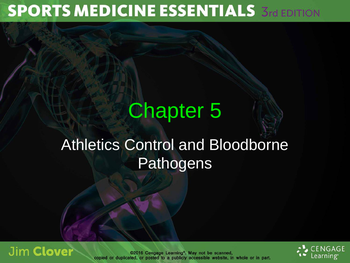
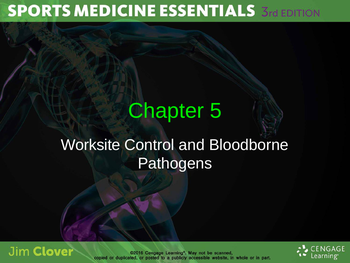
Athletics: Athletics -> Worksite
